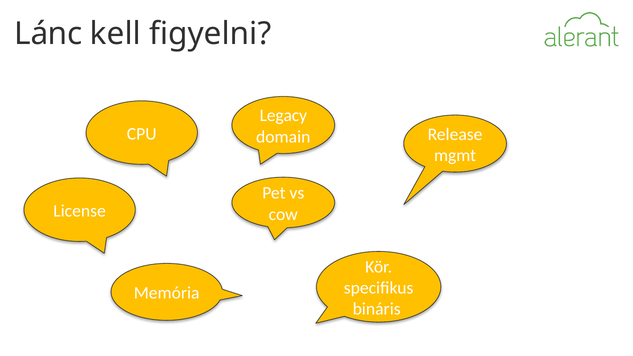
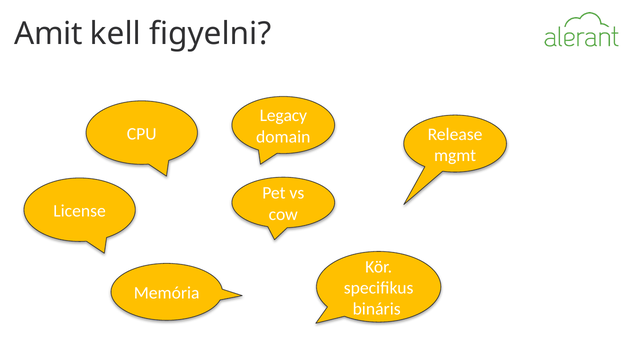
Lánc: Lánc -> Amit
